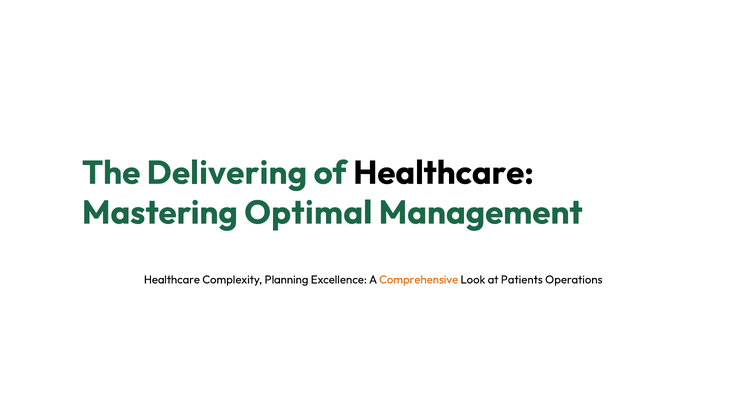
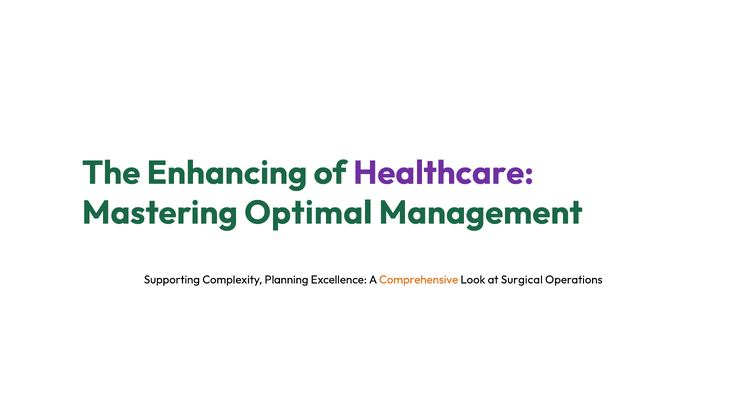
Delivering: Delivering -> Enhancing
Healthcare at (444, 173) colour: black -> purple
Healthcare at (172, 280): Healthcare -> Supporting
Patients: Patients -> Surgical
